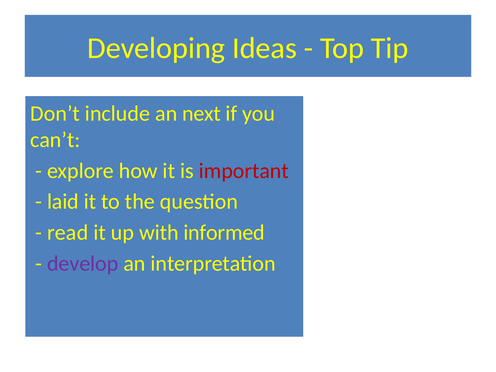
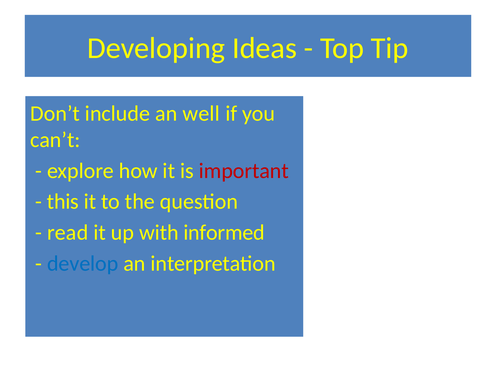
next: next -> well
laid: laid -> this
develop colour: purple -> blue
